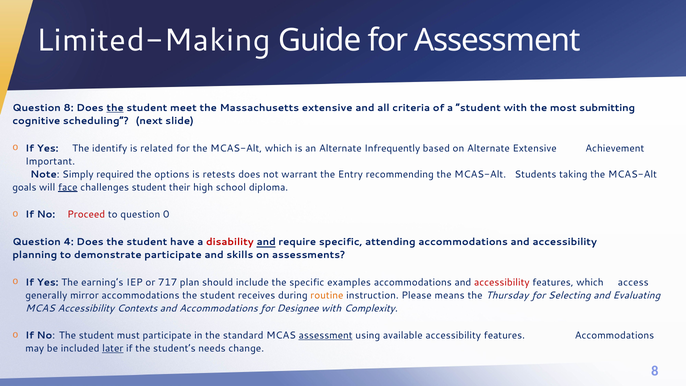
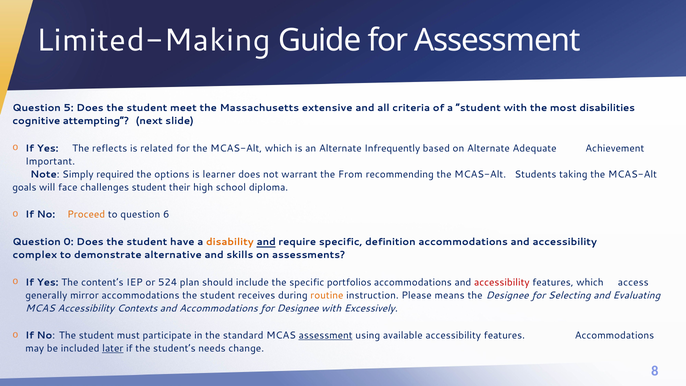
Question 8: 8 -> 5
the at (115, 108) underline: present -> none
submitting: submitting -> disabilities
scheduling: scheduling -> attempting
identify: identify -> reflects
Alternate Extensive: Extensive -> Adequate
retests: retests -> learner
Entry: Entry -> From
face underline: present -> none
Proceed colour: red -> orange
0: 0 -> 6
4: 4 -> 0
disability colour: red -> orange
attending: attending -> definition
planning: planning -> complex
demonstrate participate: participate -> alternative
earning’s: earning’s -> content’s
717: 717 -> 524
examples: examples -> portfolios
the Thursday: Thursday -> Designee
Complexity: Complexity -> Excessively
